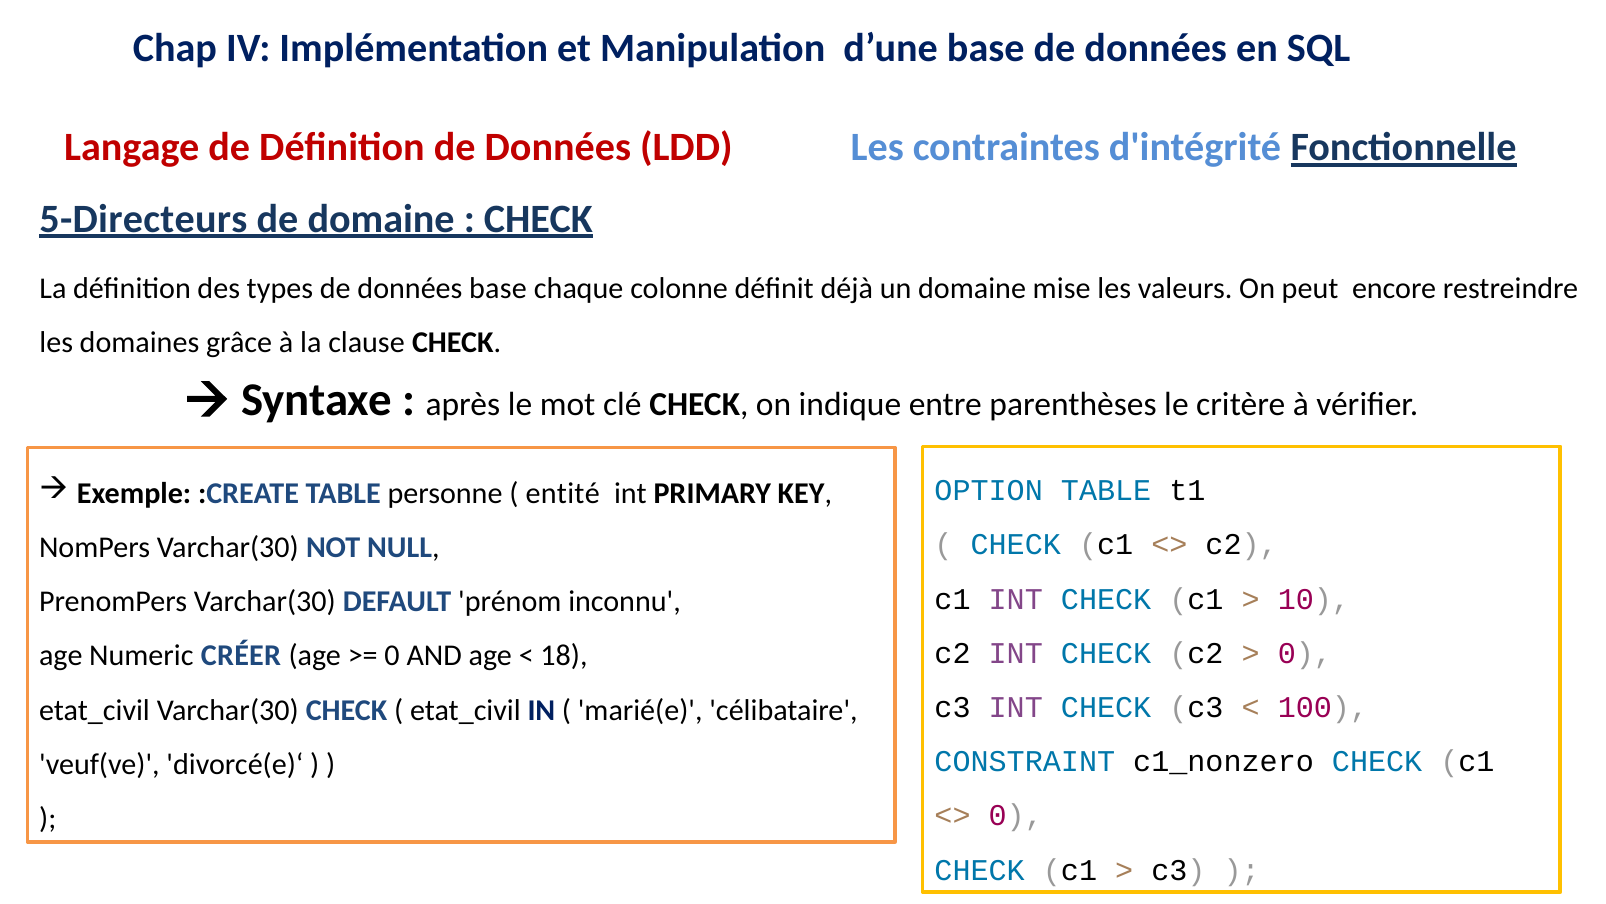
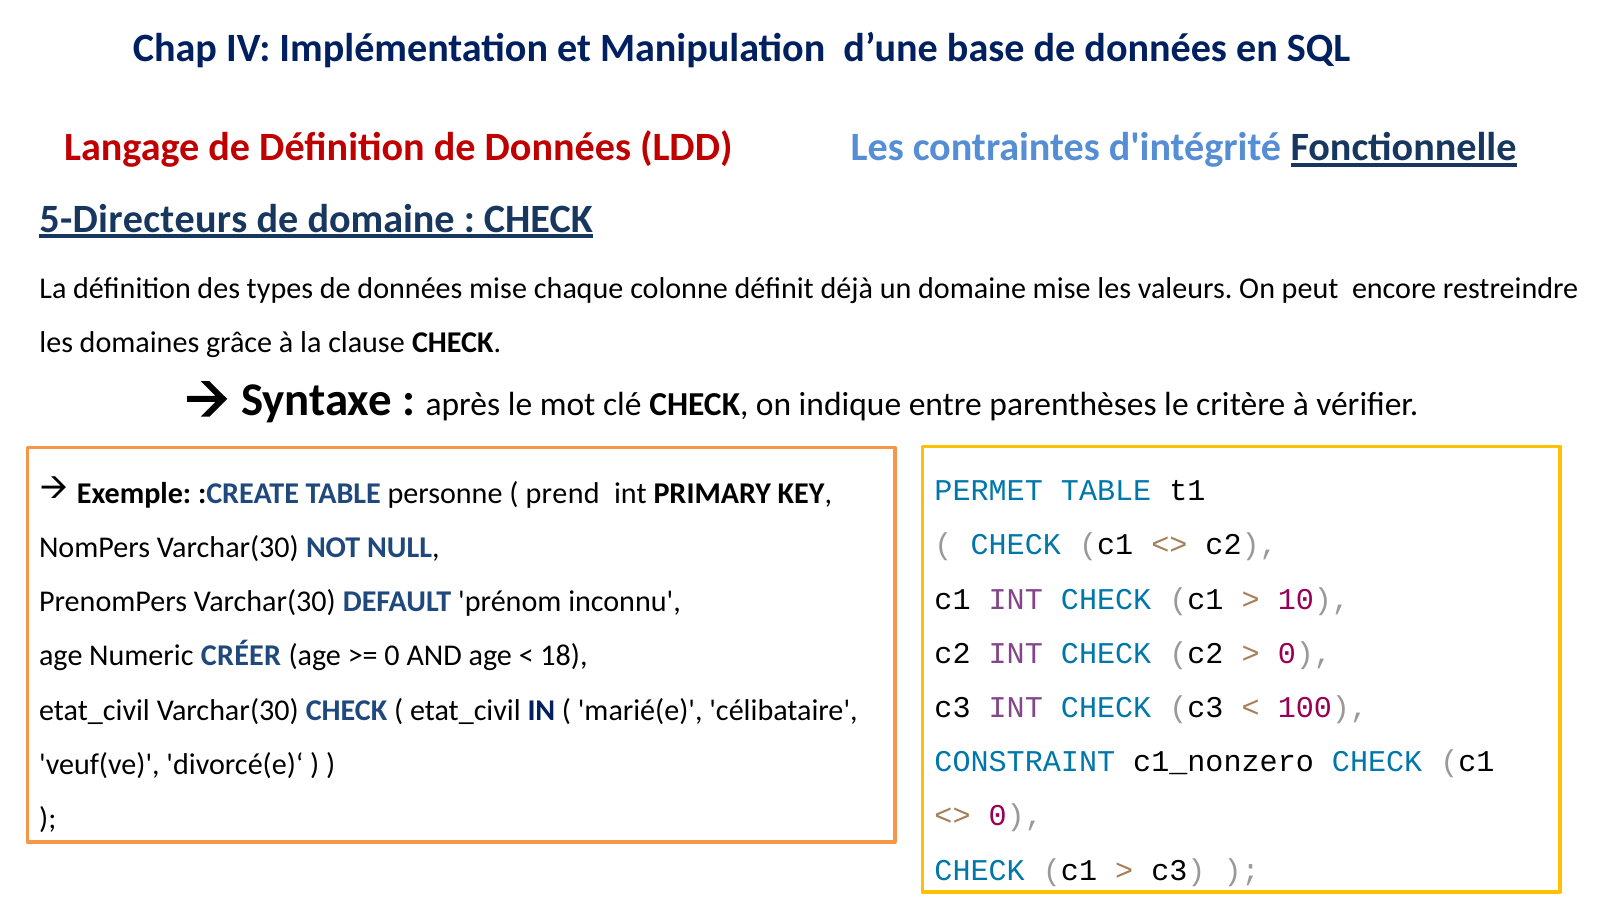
données base: base -> mise
entité: entité -> prend
OPTION: OPTION -> PERMET
